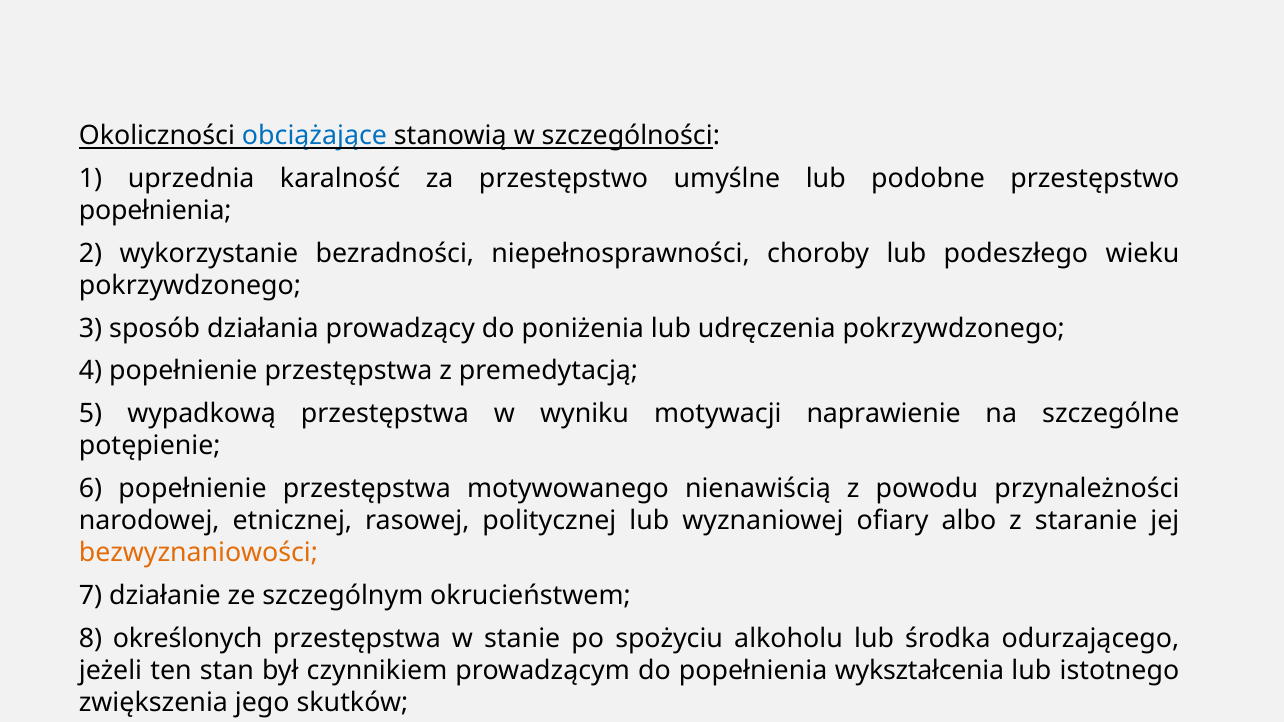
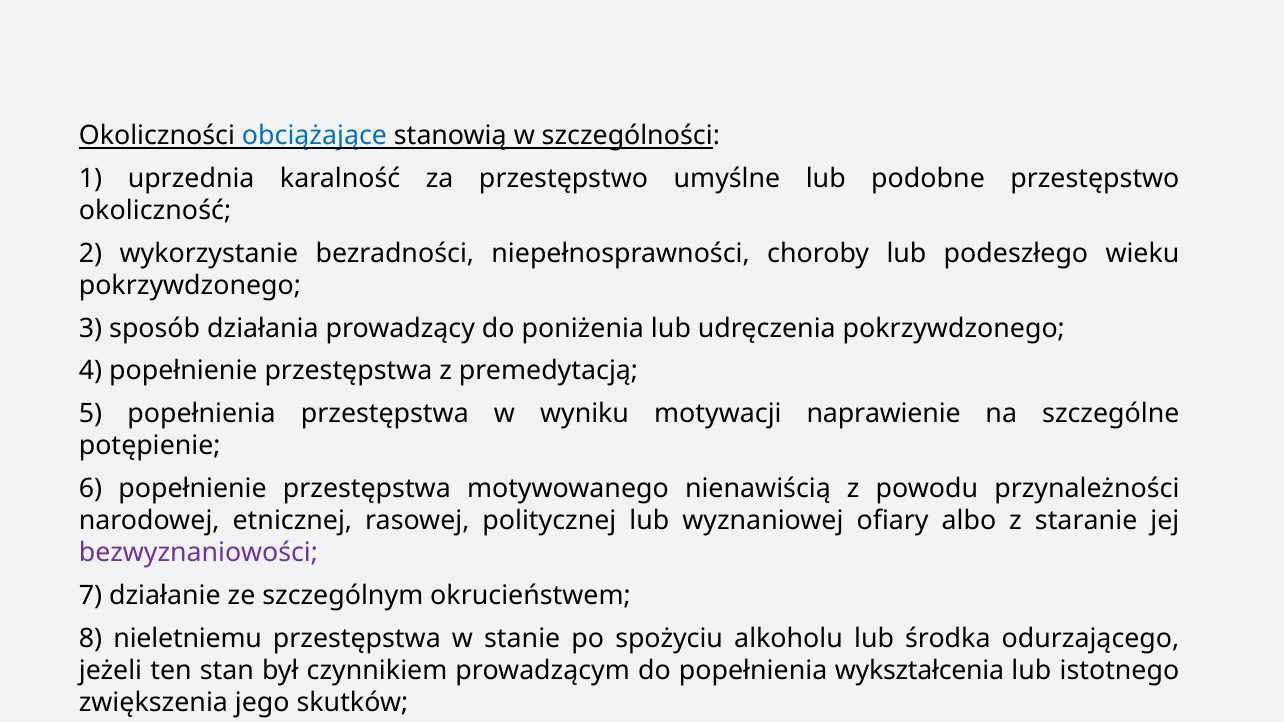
popełnienia at (155, 211): popełnienia -> okoliczność
5 wypadkową: wypadkową -> popełnienia
bezwyznaniowości colour: orange -> purple
określonych: określonych -> nieletniemu
